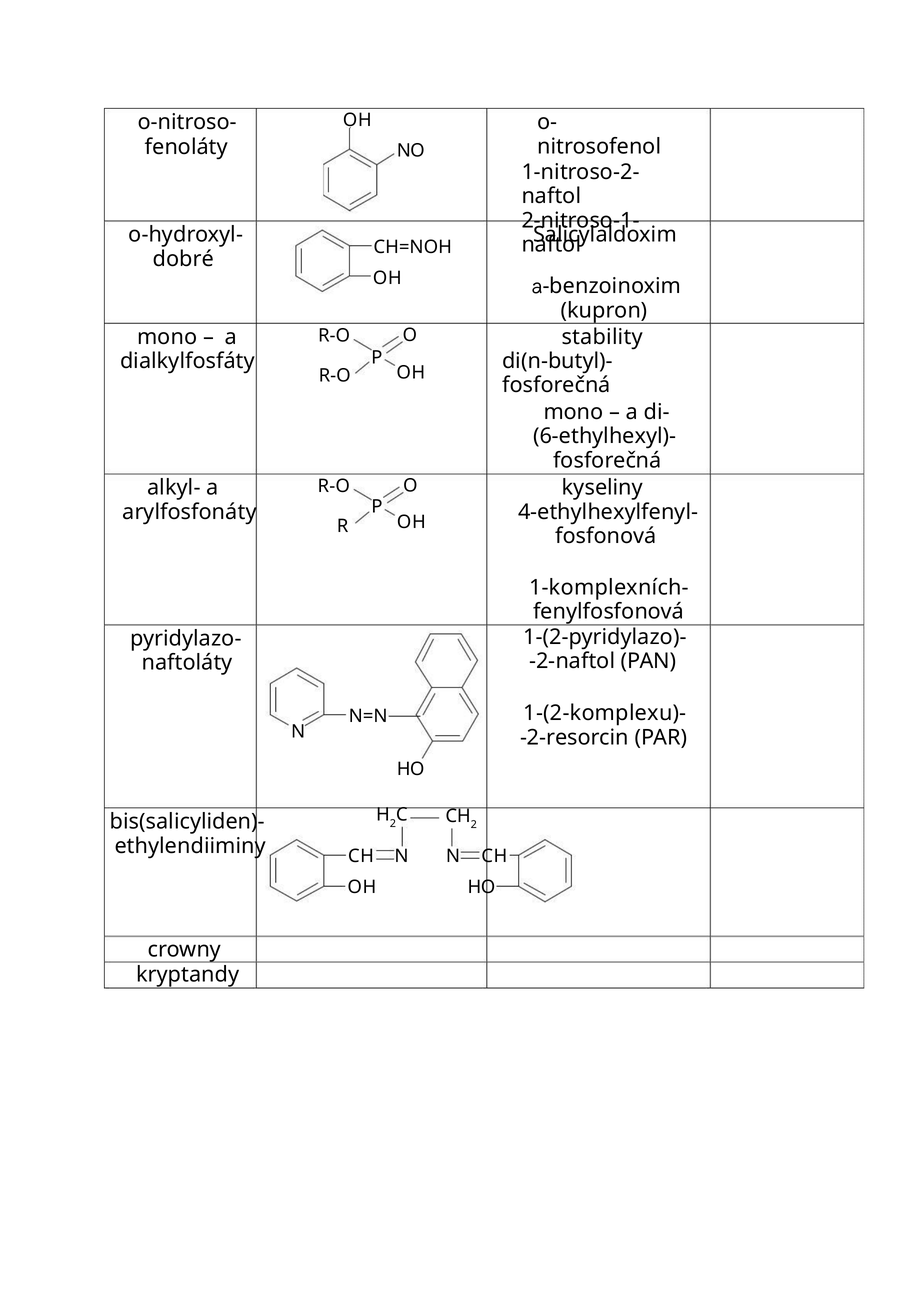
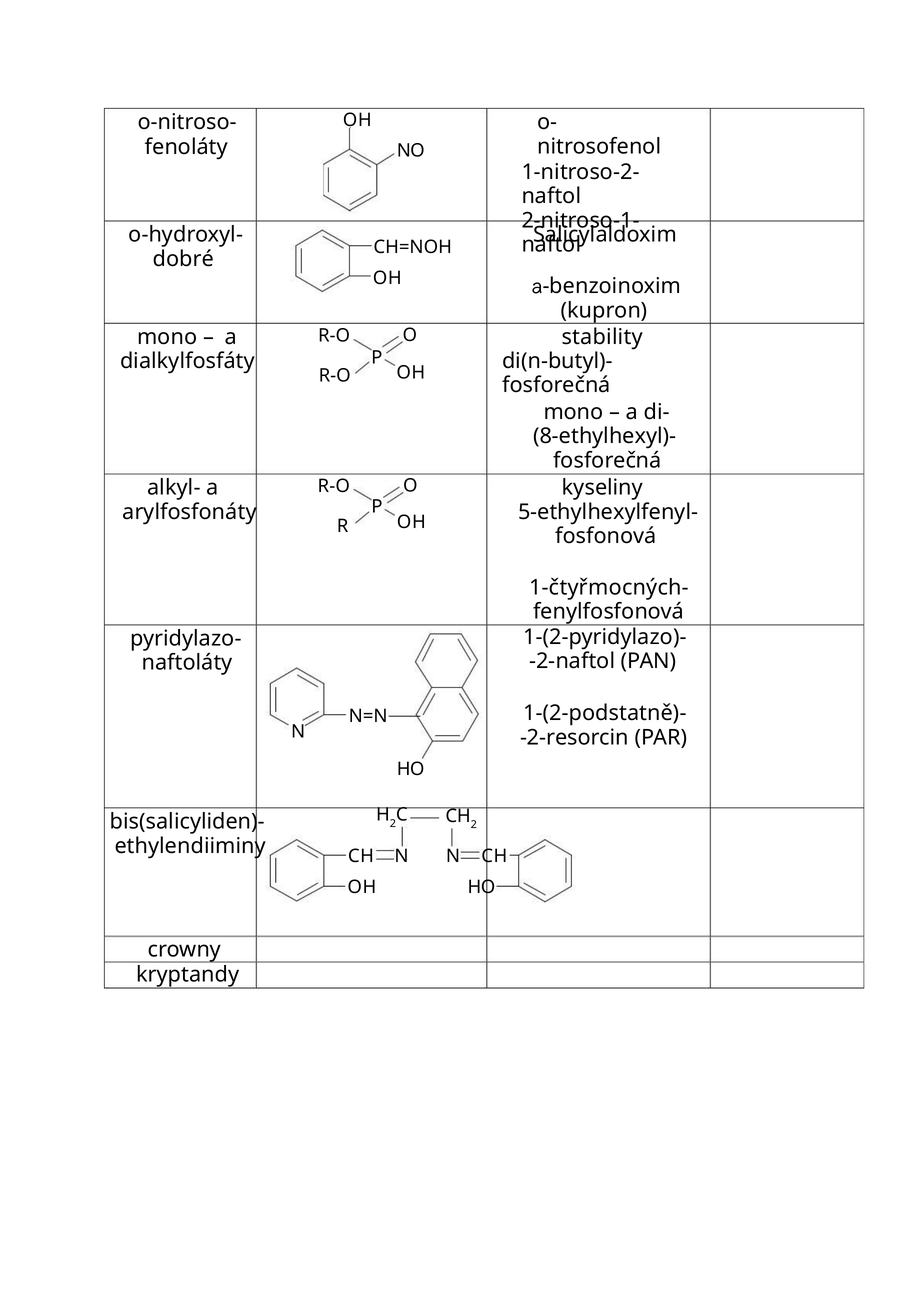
6-ethylhexyl)-: 6-ethylhexyl)- -> 8-ethylhexyl)-
4-ethylhexylfenyl-: 4-ethylhexylfenyl- -> 5-ethylhexylfenyl-
1-komplexních-: 1-komplexních- -> 1-čtyřmocných-
1-(2-komplexu)-: 1-(2-komplexu)- -> 1-(2-podstatně)-
